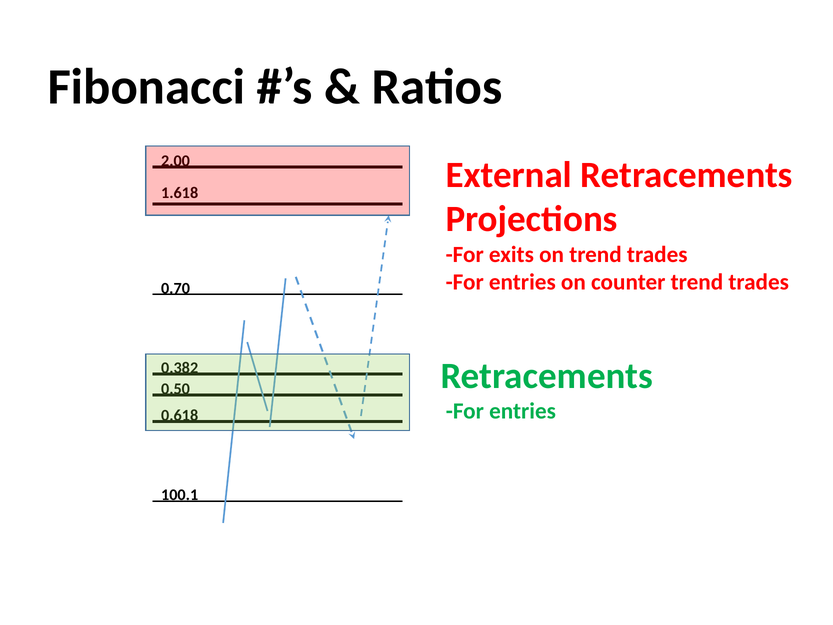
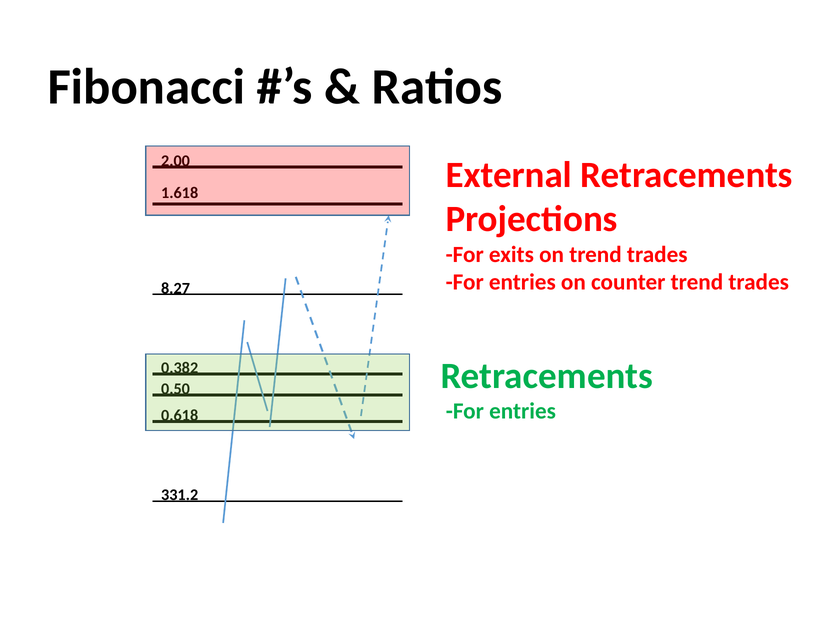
0.70: 0.70 -> 8.27
100.1: 100.1 -> 331.2
